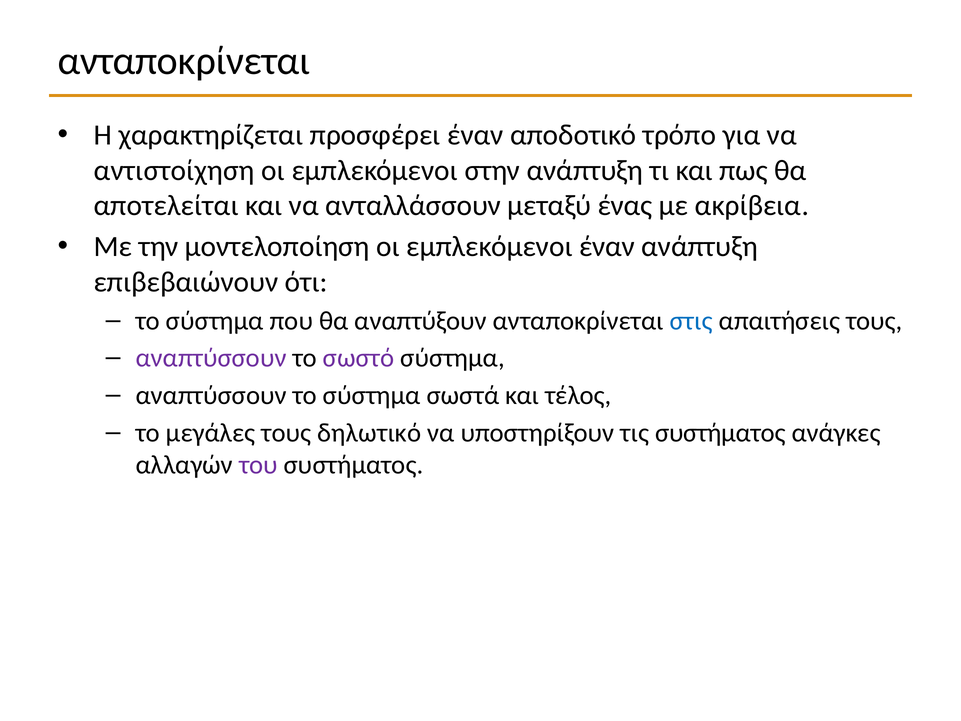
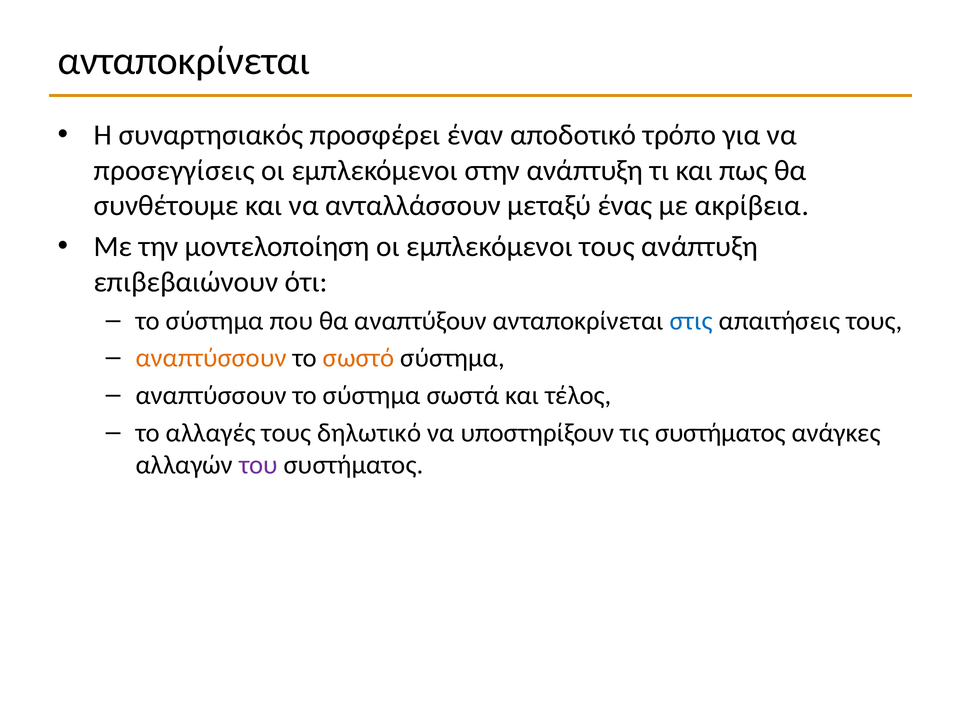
χαρακτηρίζεται: χαρακτηρίζεται -> συναρτησιακός
αντιστοίχηση: αντιστοίχηση -> προσεγγίσεις
αποτελείται: αποτελείται -> συνθέτουμε
εμπλεκόμενοι έναν: έναν -> τους
αναπτύσσουν at (211, 358) colour: purple -> orange
σωστό colour: purple -> orange
μεγάλες: μεγάλες -> αλλαγές
